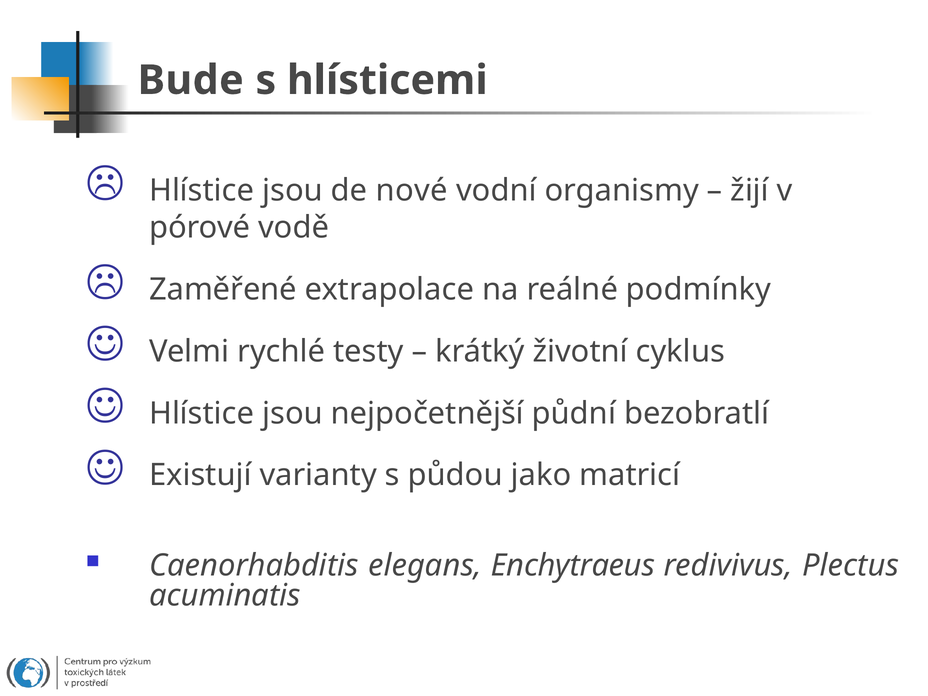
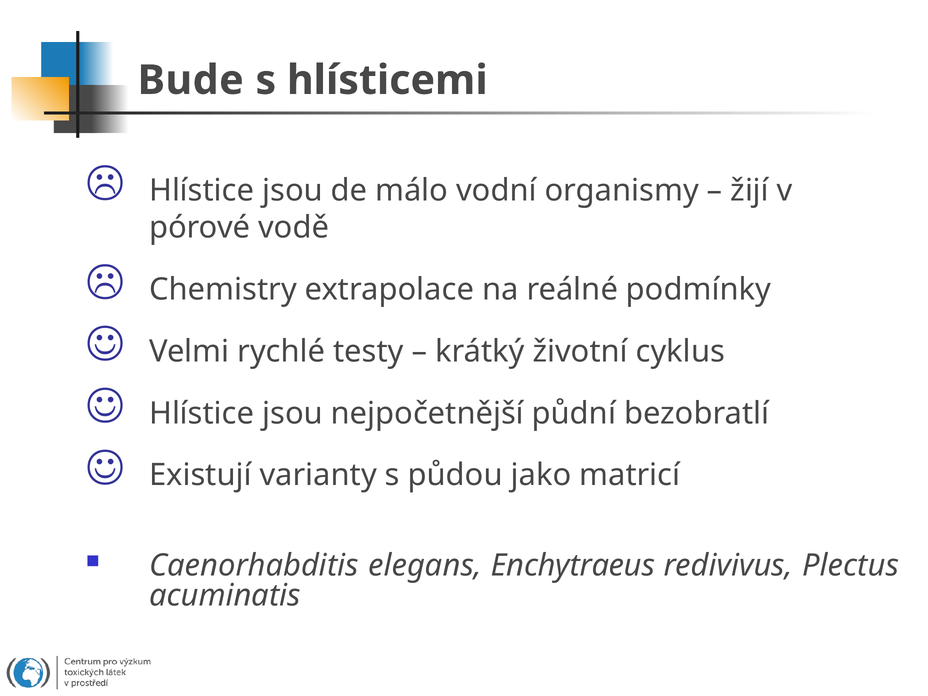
nové: nové -> málo
Zaměřené: Zaměřené -> Chemistry
